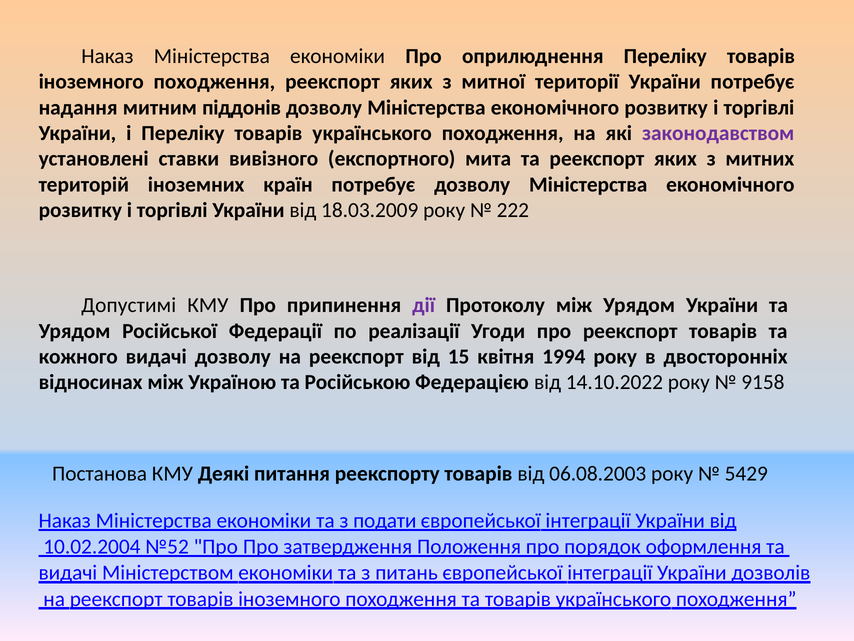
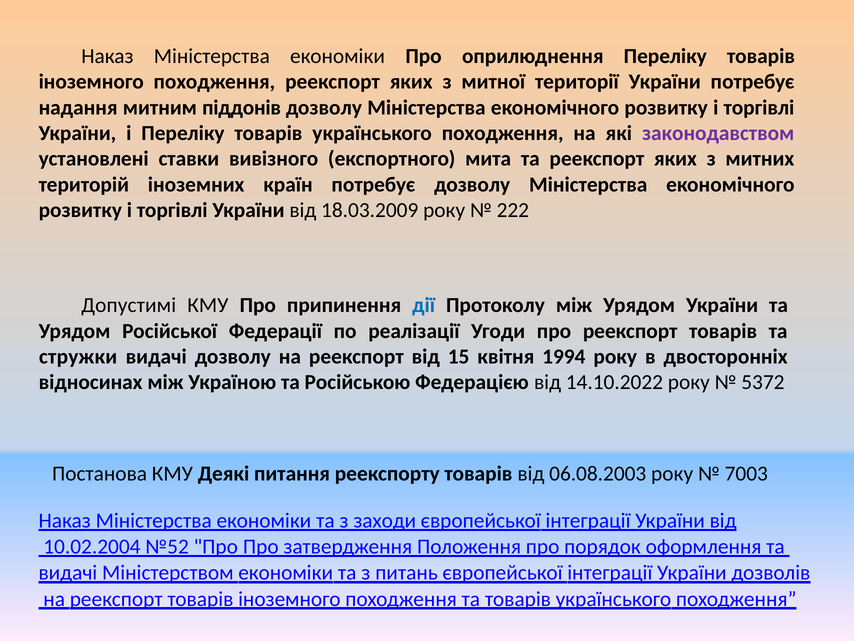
дії colour: purple -> blue
кожного: кожного -> стружки
9158: 9158 -> 5372
5429: 5429 -> 7003
подати: подати -> заходи
